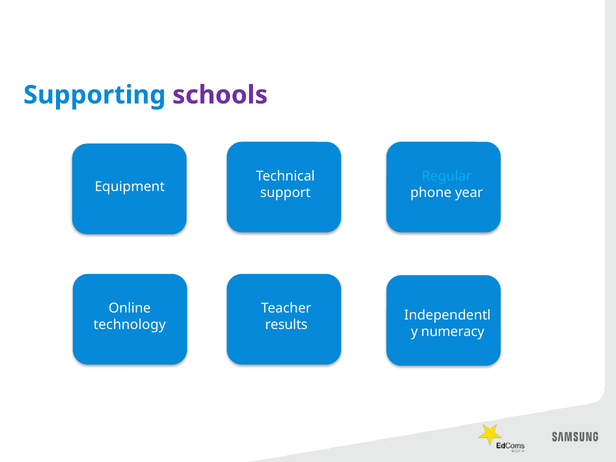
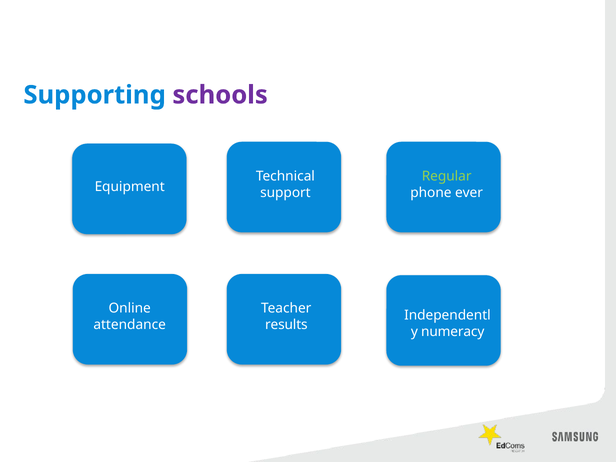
Regular colour: light blue -> light green
year: year -> ever
technology: technology -> attendance
